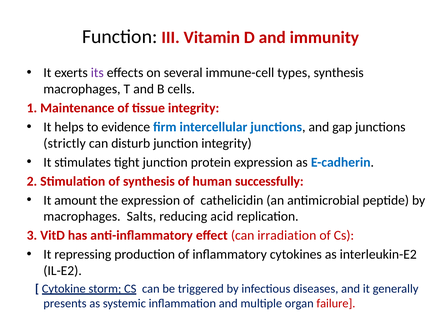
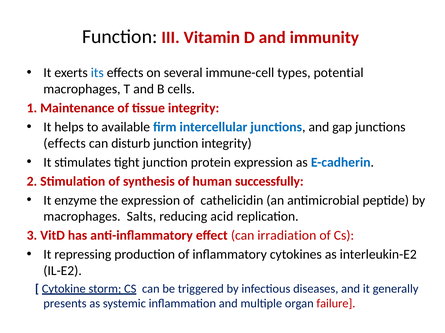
its colour: purple -> blue
types synthesis: synthesis -> potential
evidence: evidence -> available
strictly at (65, 144): strictly -> effects
amount: amount -> enzyme
